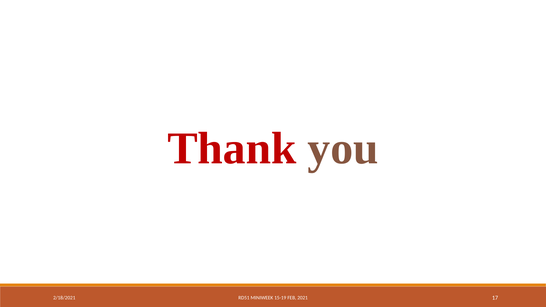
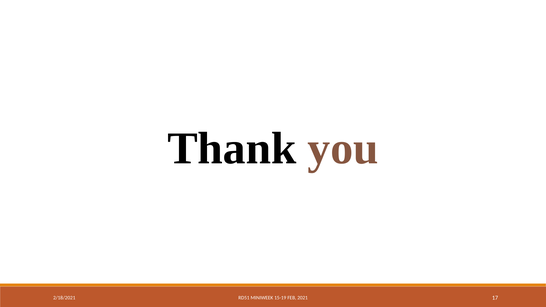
Thank colour: red -> black
